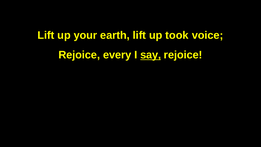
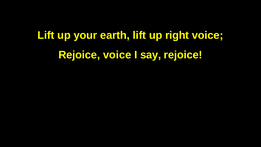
took: took -> right
Rejoice every: every -> voice
say underline: present -> none
